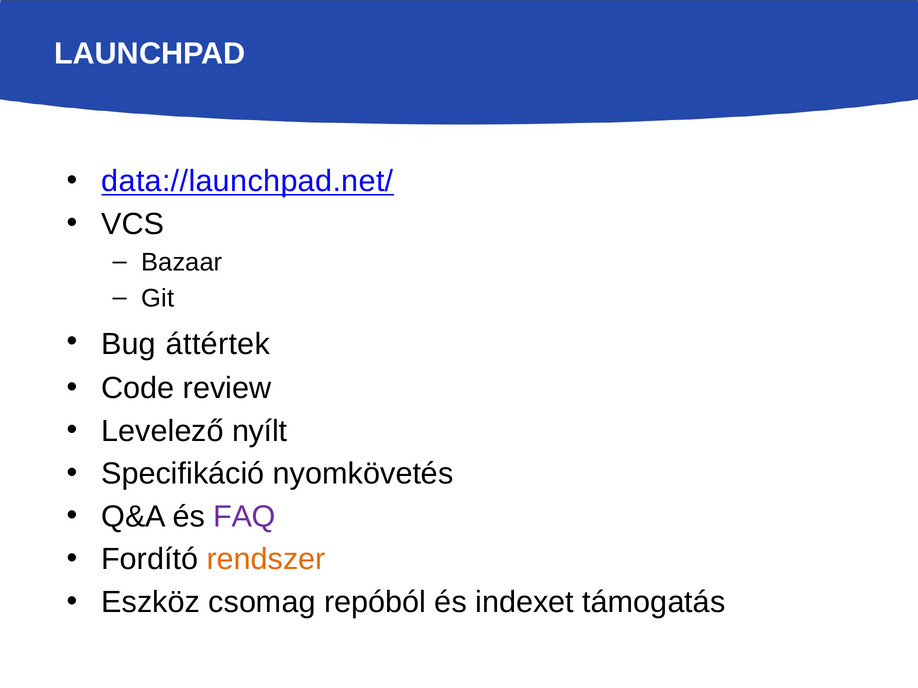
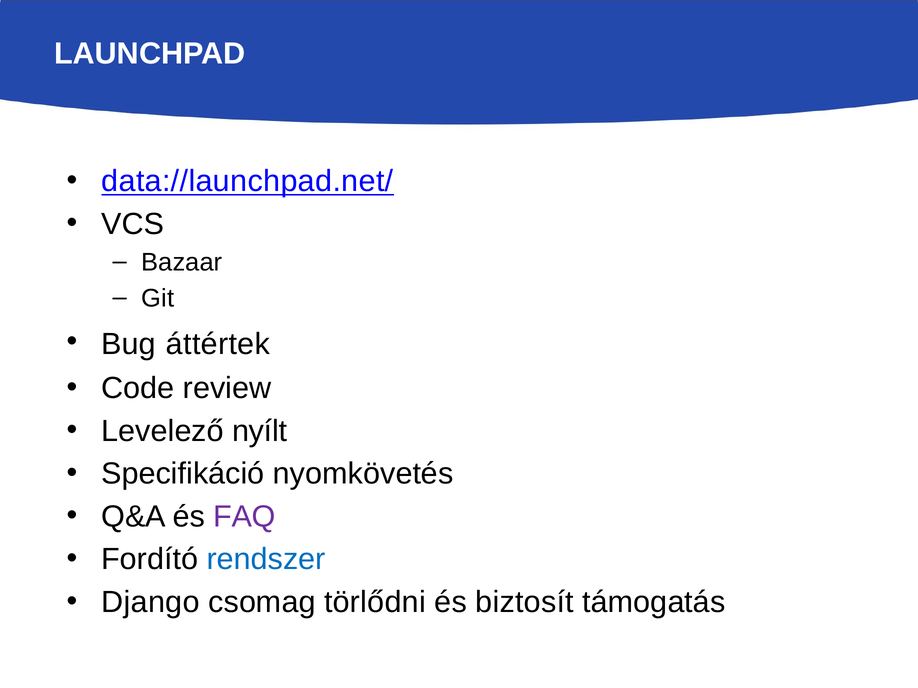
rendszer colour: orange -> blue
Eszköz: Eszköz -> Django
repóból: repóból -> törlődni
indexet: indexet -> biztosít
